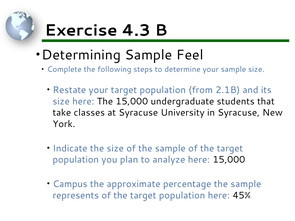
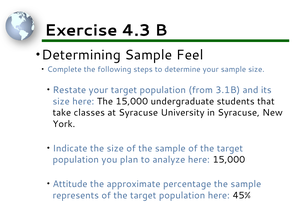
2.1B: 2.1B -> 3.1B
Campus: Campus -> Attitude
